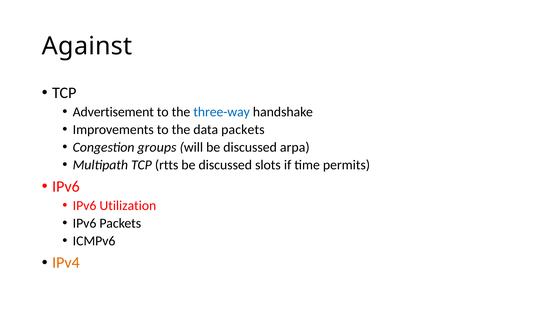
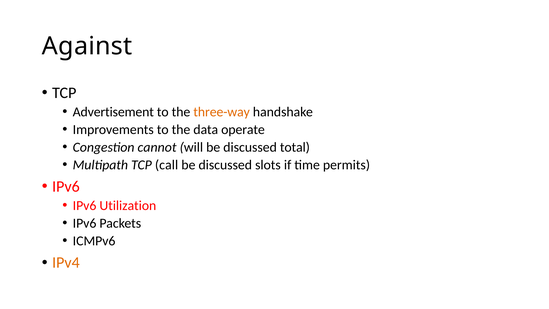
three-way colour: blue -> orange
data packets: packets -> operate
groups: groups -> cannot
arpa: arpa -> total
rtts: rtts -> call
